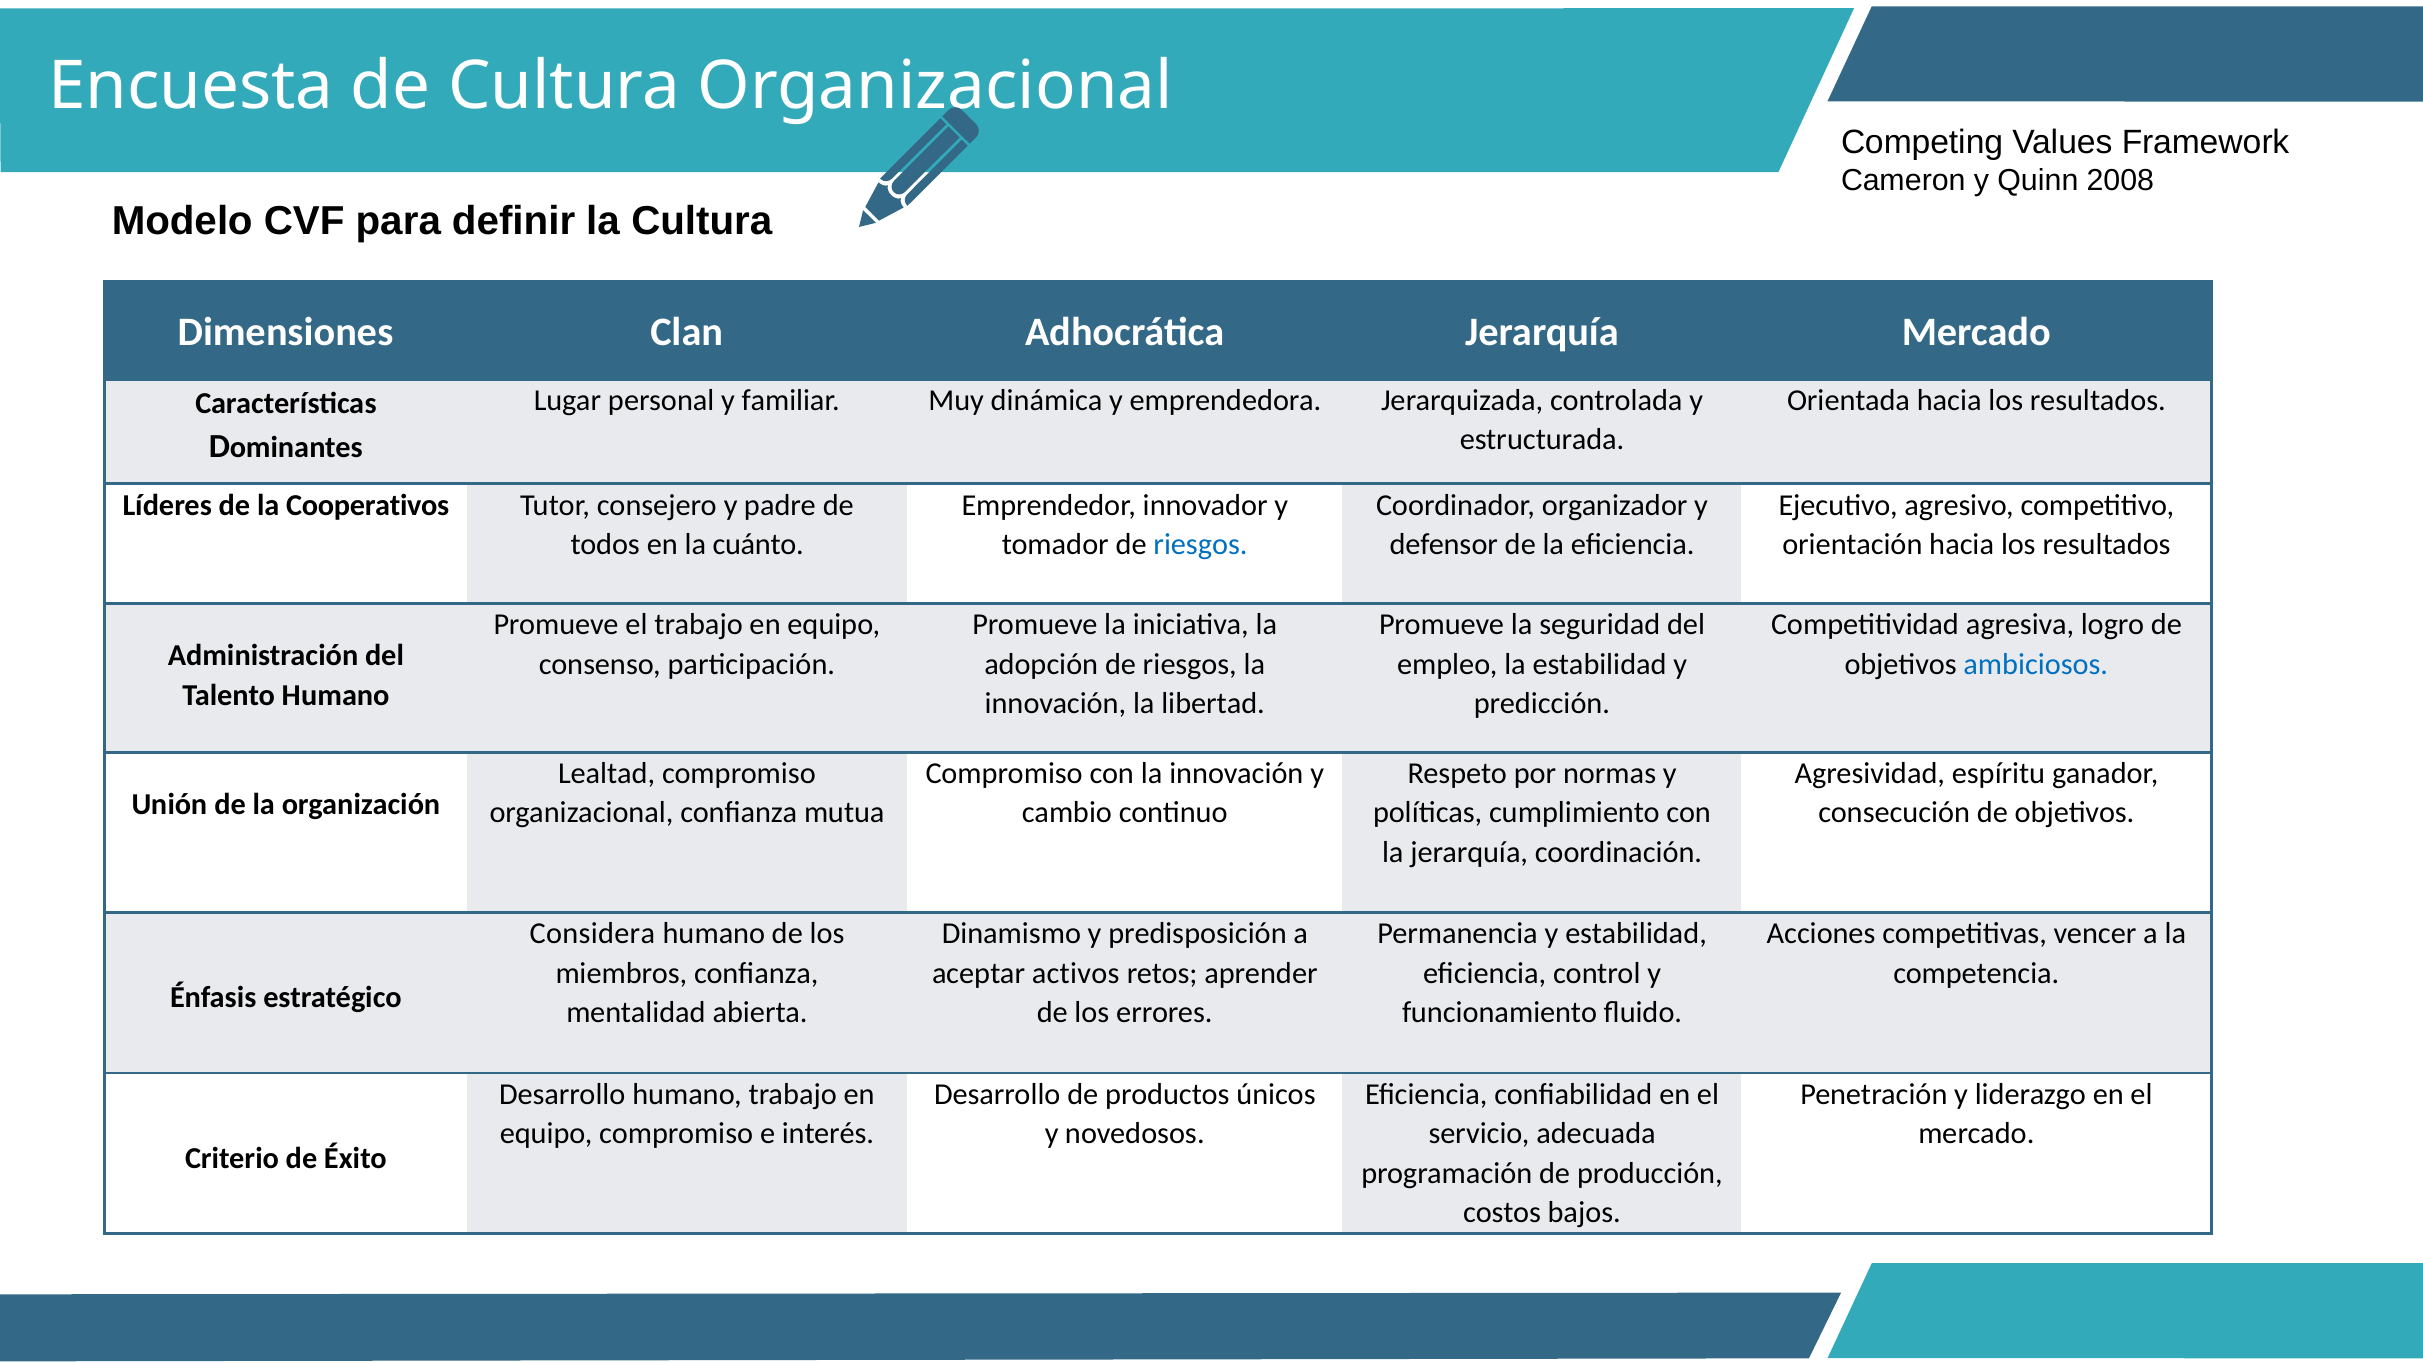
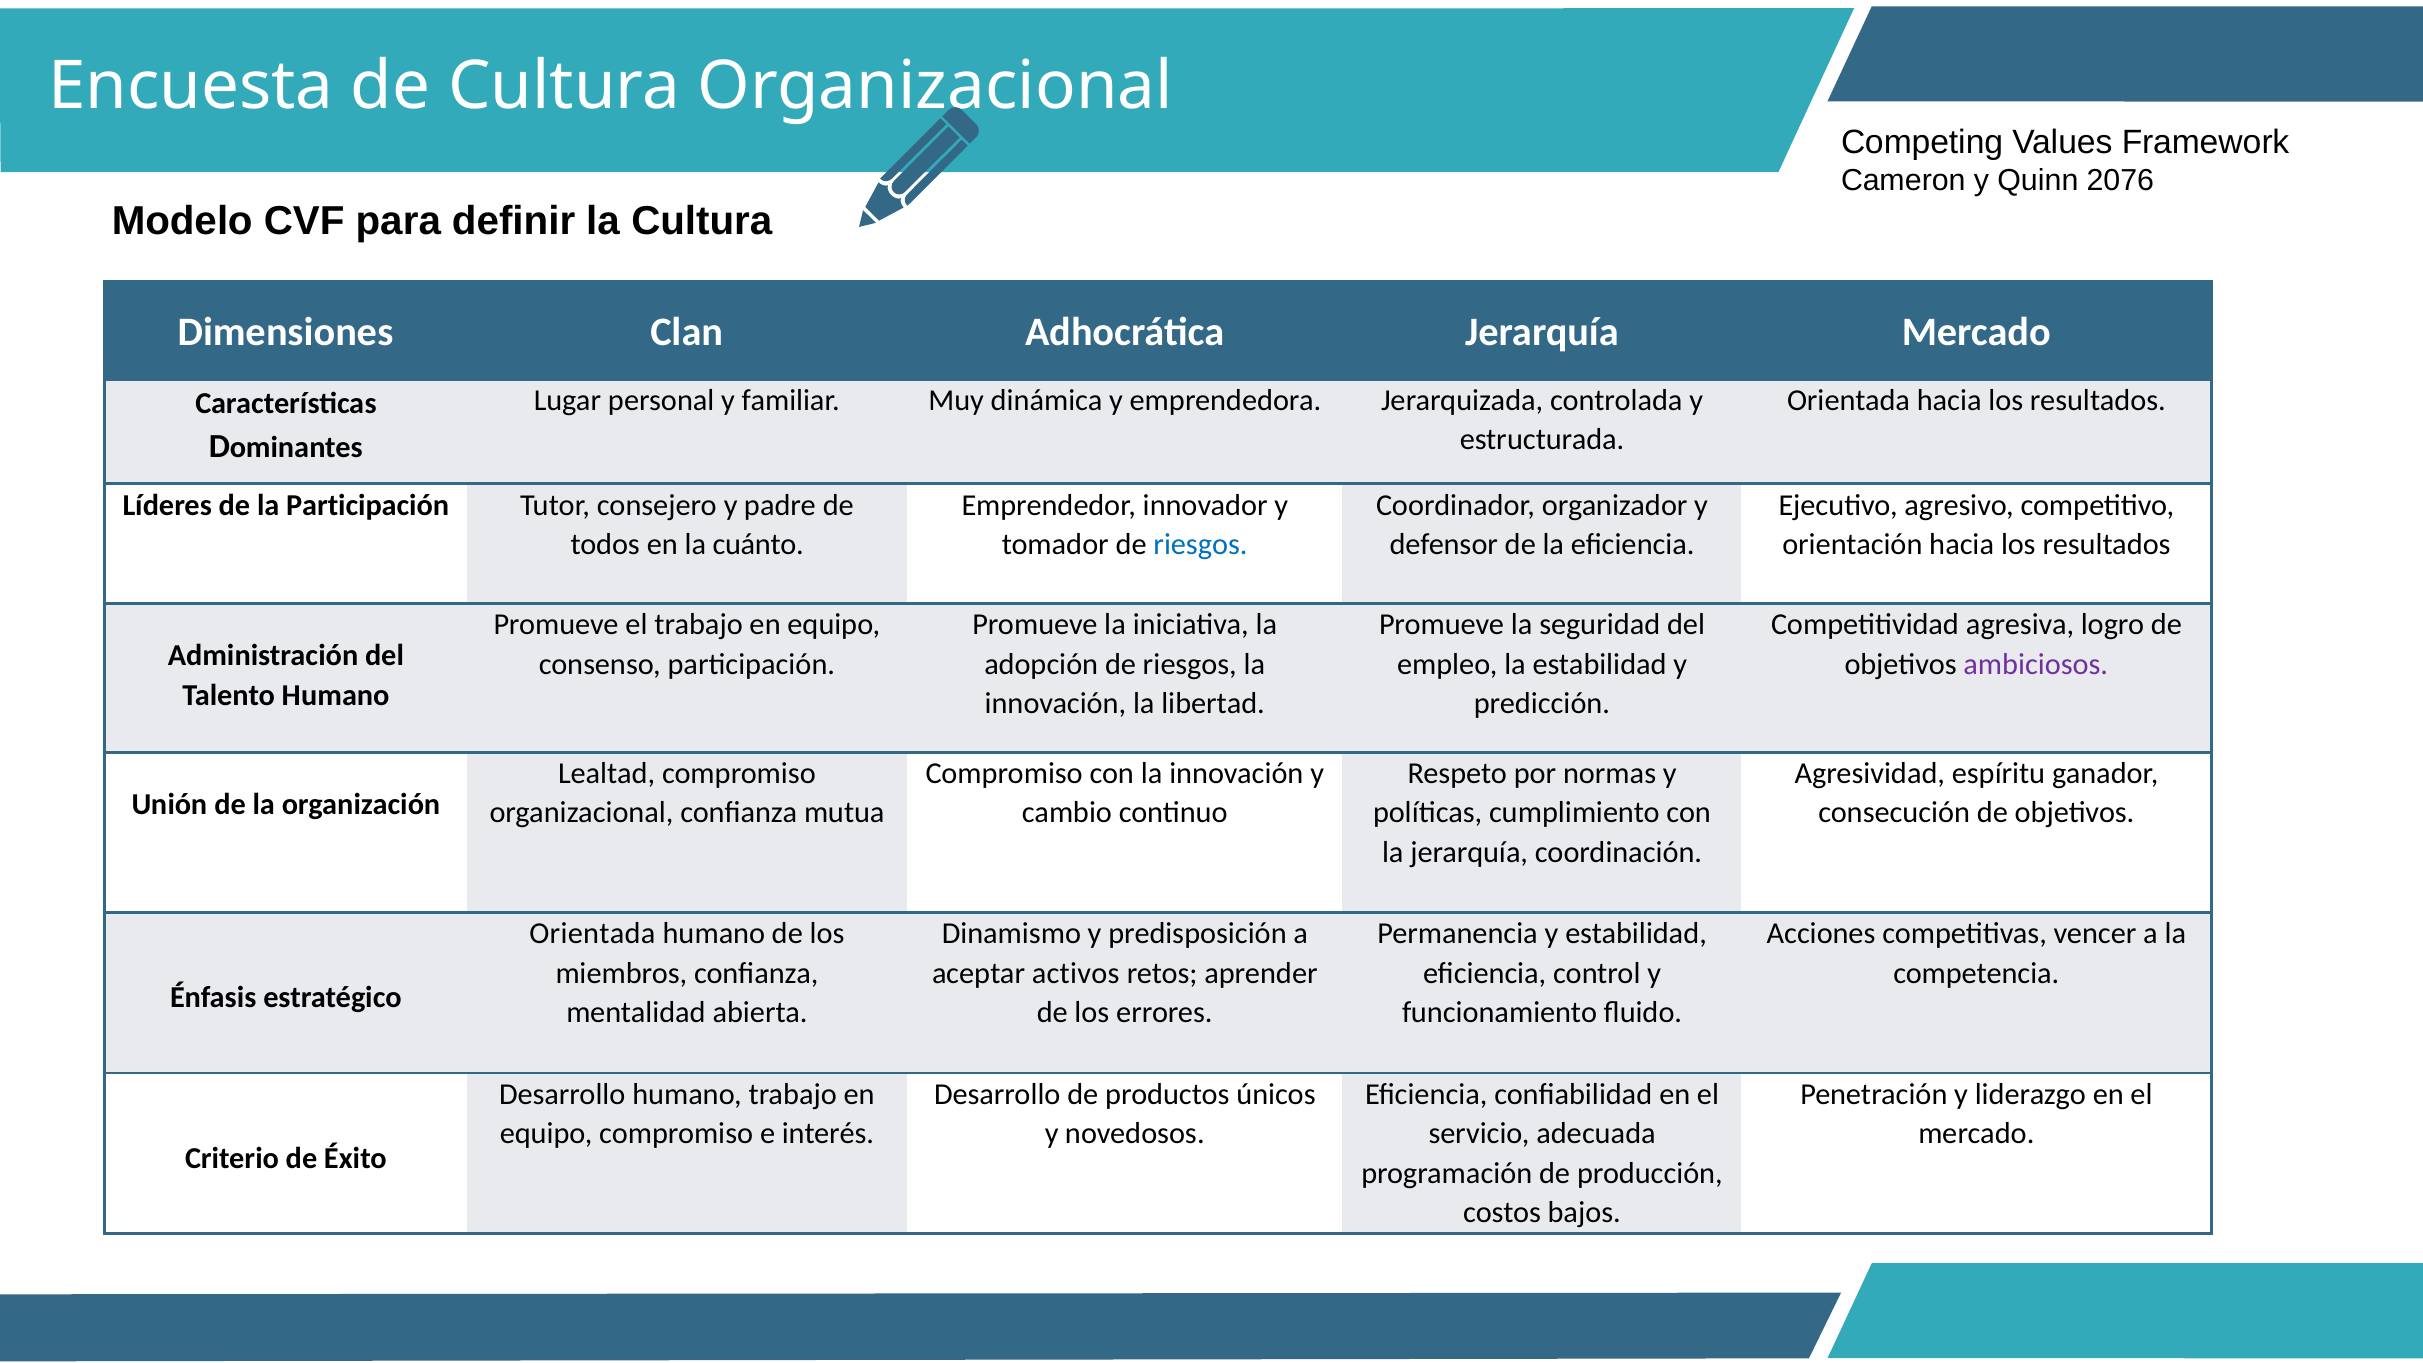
2008: 2008 -> 2076
la Cooperativos: Cooperativos -> Participación
ambiciosos colour: blue -> purple
Considera at (592, 934): Considera -> Orientada
